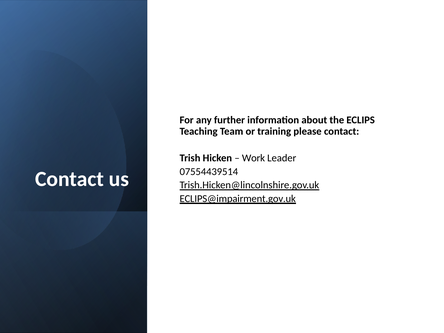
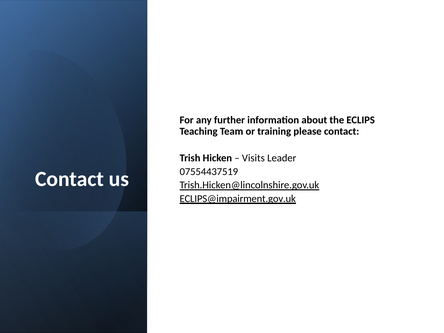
Work: Work -> Visits
07554439514: 07554439514 -> 07554437519
